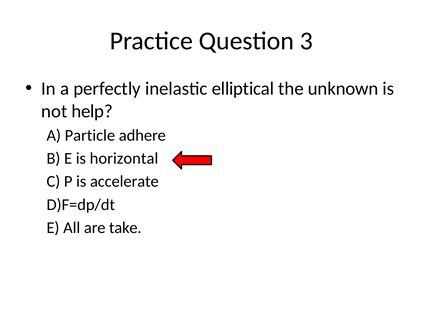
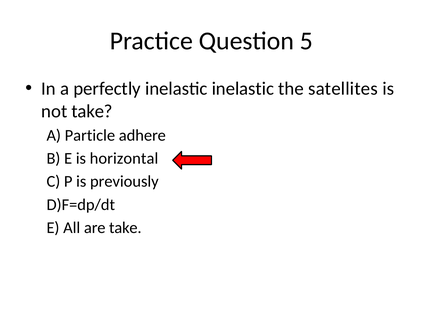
3: 3 -> 5
inelastic elliptical: elliptical -> inelastic
unknown: unknown -> satellites
not help: help -> take
accelerate: accelerate -> previously
